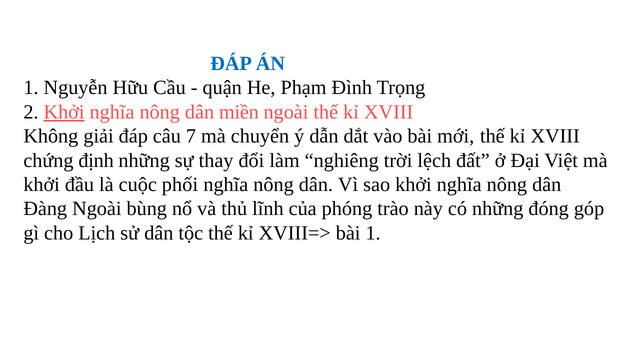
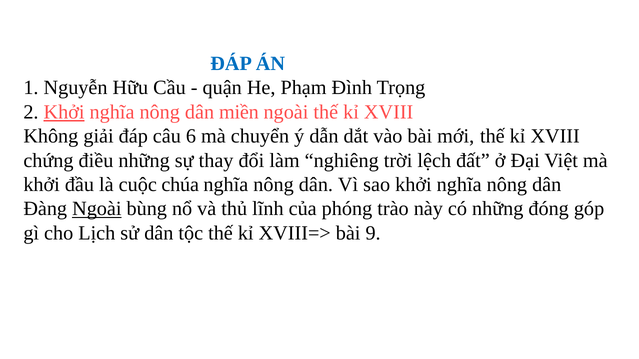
7: 7 -> 6
định: định -> điều
phối: phối -> chúa
Ngoài at (97, 209) underline: none -> present
bài 1: 1 -> 9
